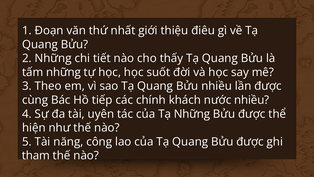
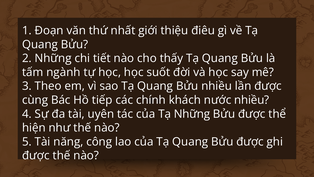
tấm những: những -> ngành
tham at (36, 155): tham -> được
